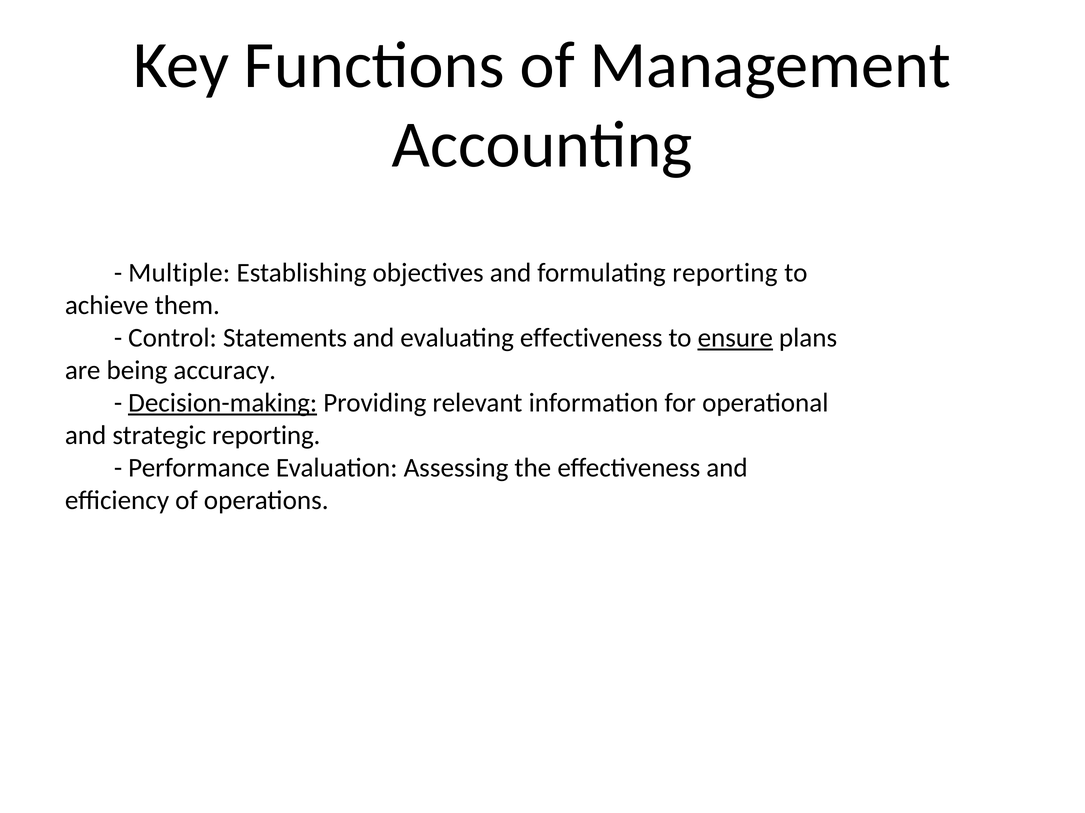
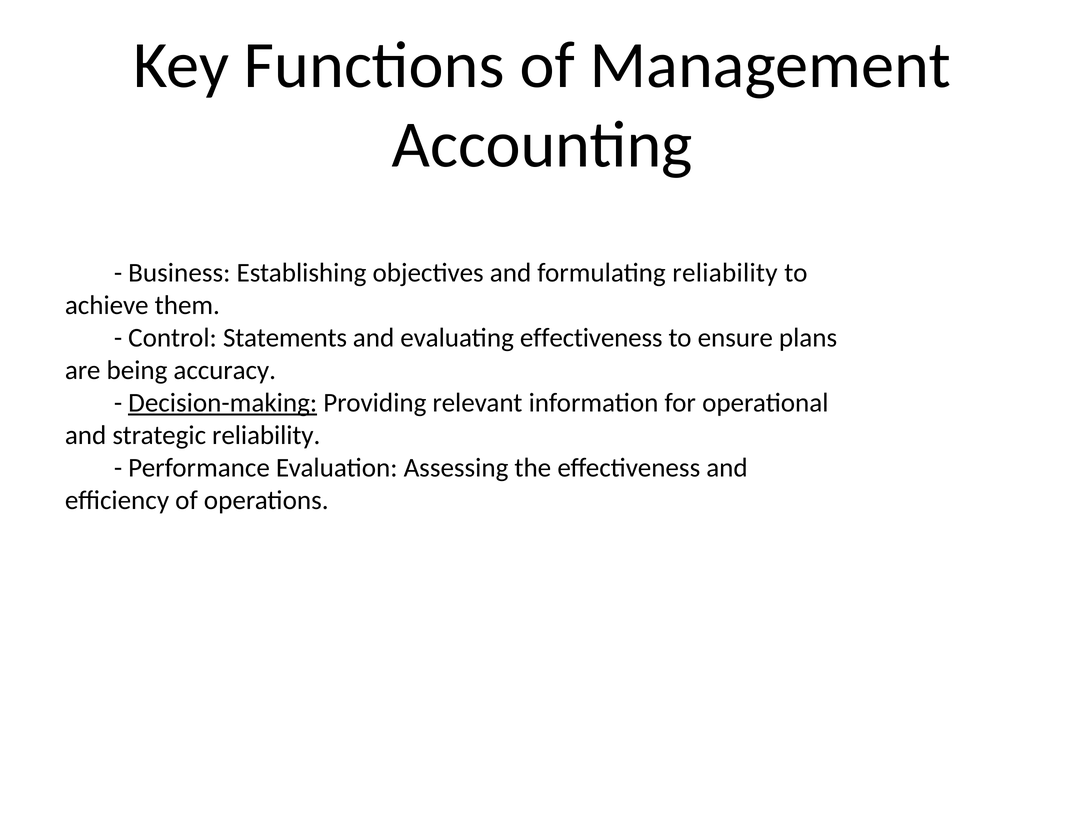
Multiple: Multiple -> Business
formulating reporting: reporting -> reliability
ensure underline: present -> none
strategic reporting: reporting -> reliability
